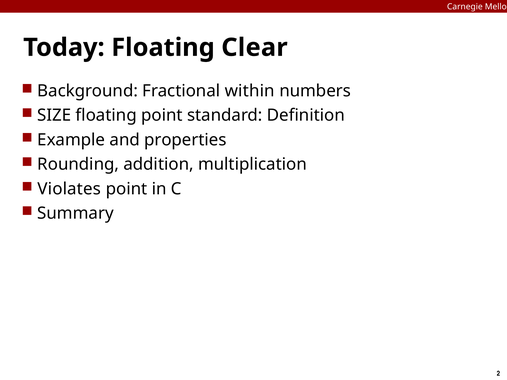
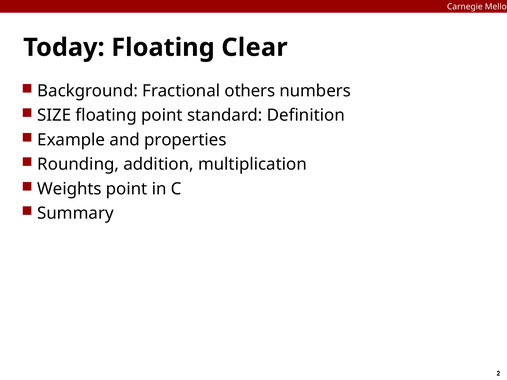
within: within -> others
Violates: Violates -> Weights
